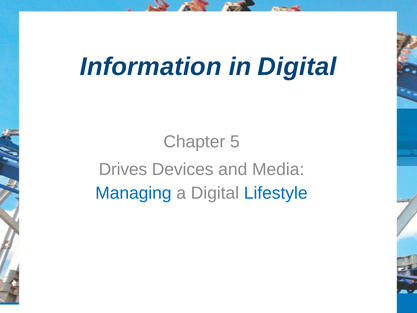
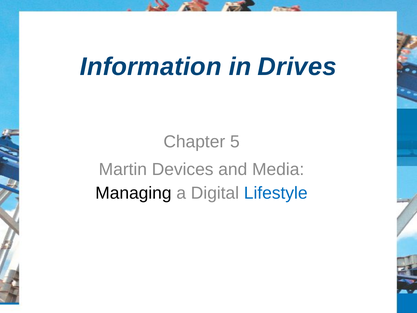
in Digital: Digital -> Drives
Drives: Drives -> Martin
Managing colour: blue -> black
